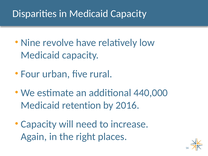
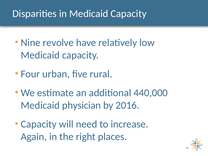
retention: retention -> physician
